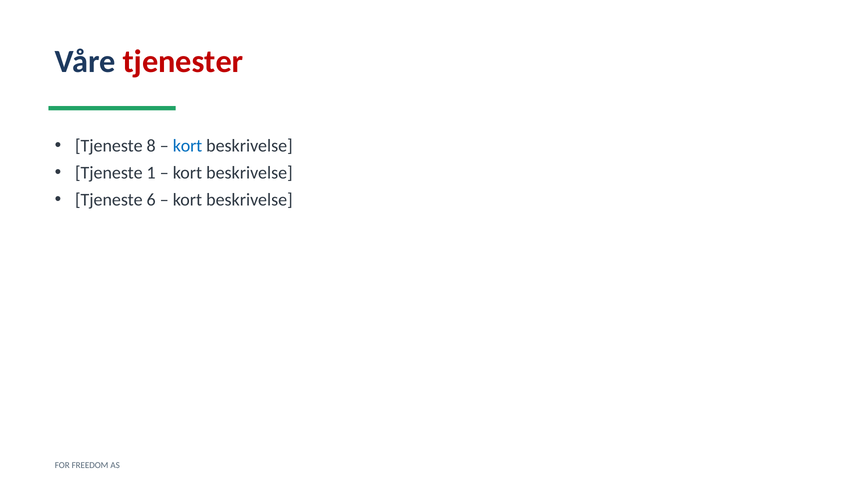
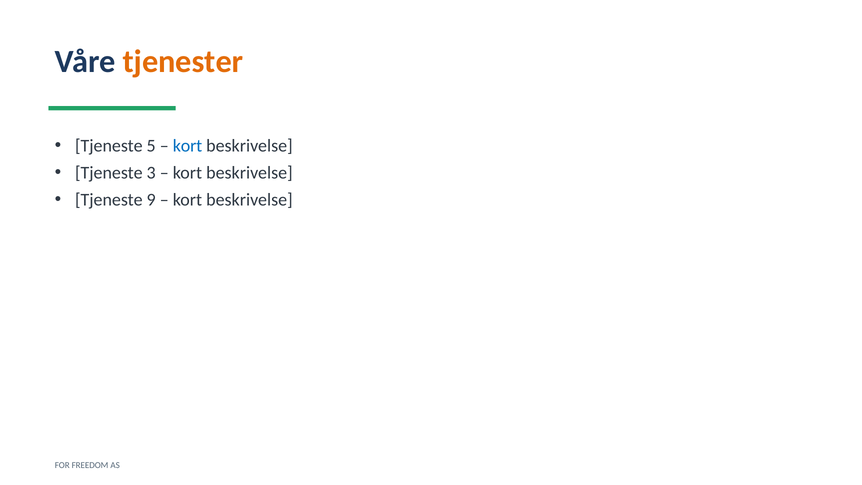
tjenester colour: red -> orange
8: 8 -> 5
1: 1 -> 3
6: 6 -> 9
